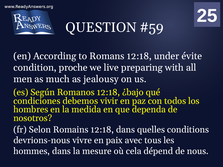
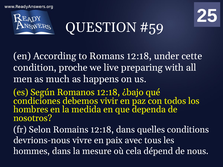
évite: évite -> cette
jealousy: jealousy -> happens
